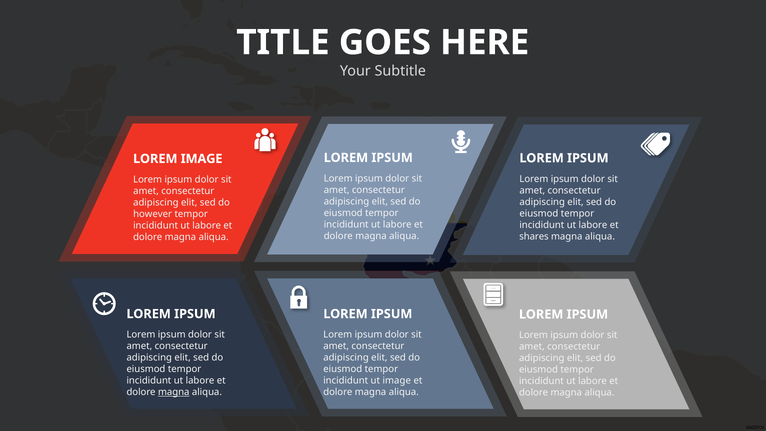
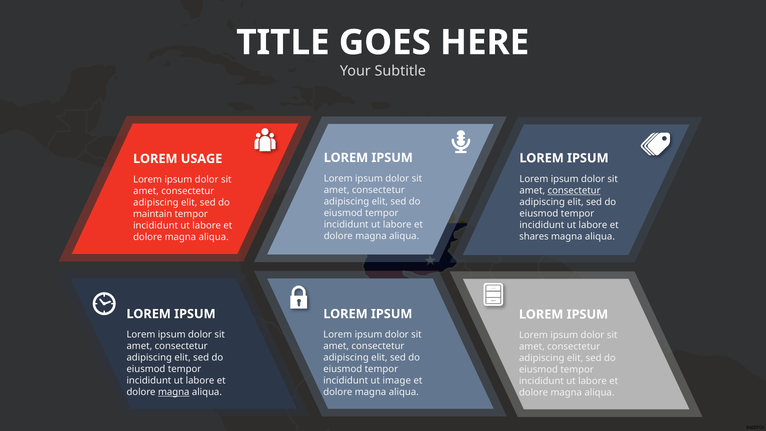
LOREM IMAGE: IMAGE -> USAGE
consectetur at (574, 190) underline: none -> present
however: however -> maintain
